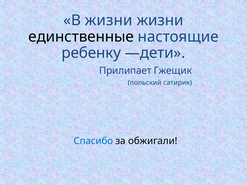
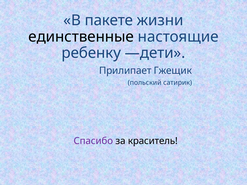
В жизни: жизни -> пакете
Спасибо colour: blue -> purple
обжигали: обжигали -> краситель
